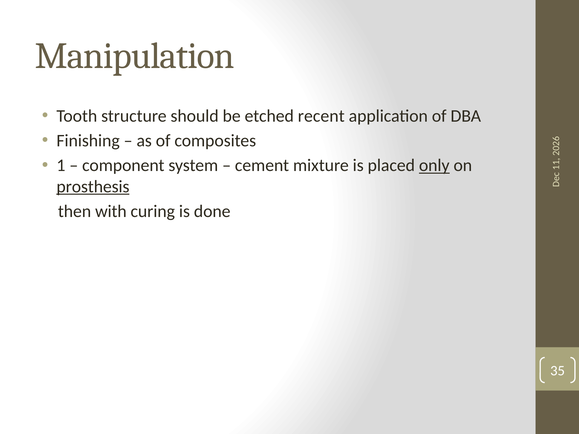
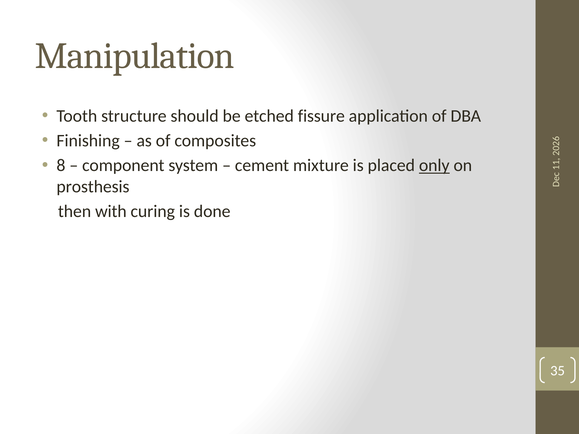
recent: recent -> fissure
1 at (61, 166): 1 -> 8
prosthesis underline: present -> none
